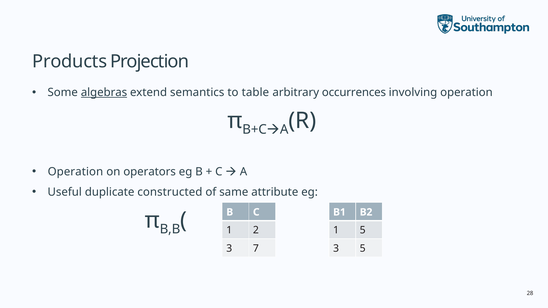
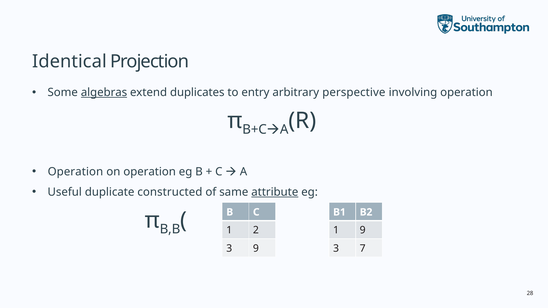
Products: Products -> Identical
semantics: semantics -> duplicates
table: table -> entry
occurrences: occurrences -> perspective
on operators: operators -> operation
attribute underline: none -> present
1 5: 5 -> 9
3 7: 7 -> 9
3 5: 5 -> 7
